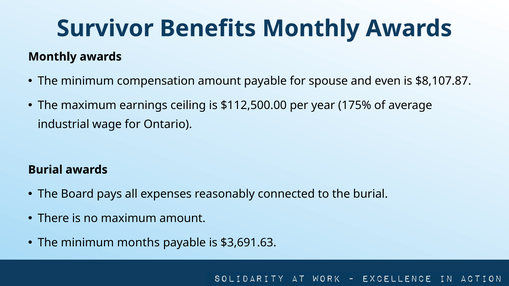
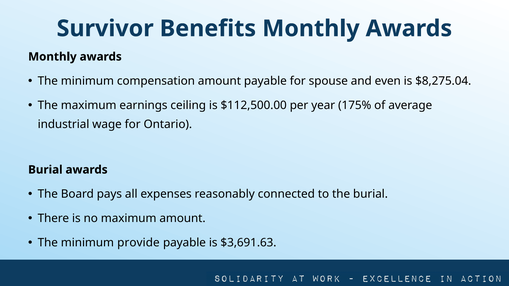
$8,107.87: $8,107.87 -> $8,275.04
months: months -> provide
